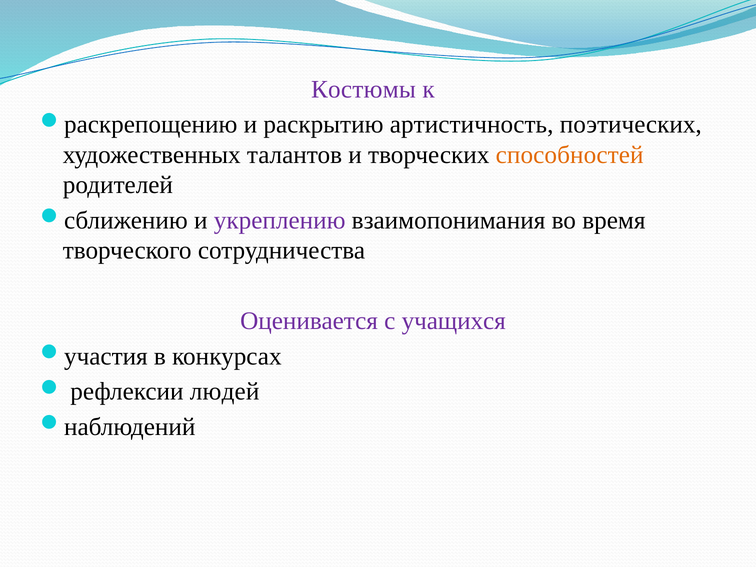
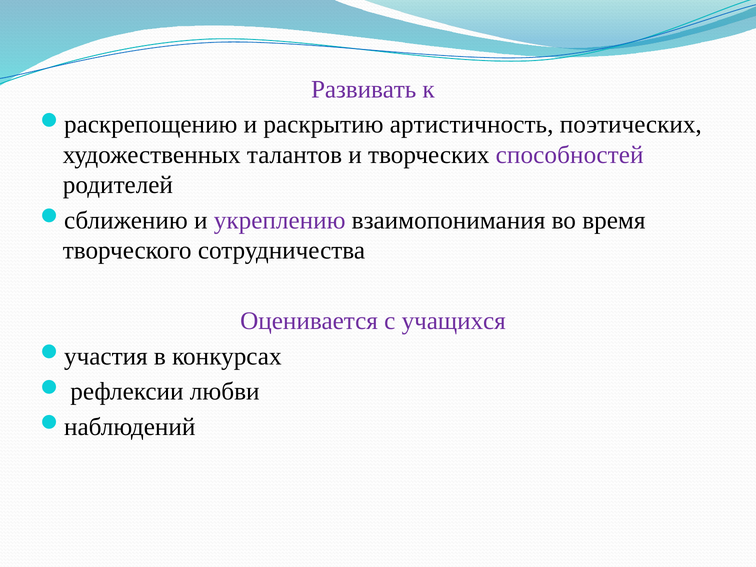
Костюмы: Костюмы -> Развивать
способностей colour: orange -> purple
людей: людей -> любви
